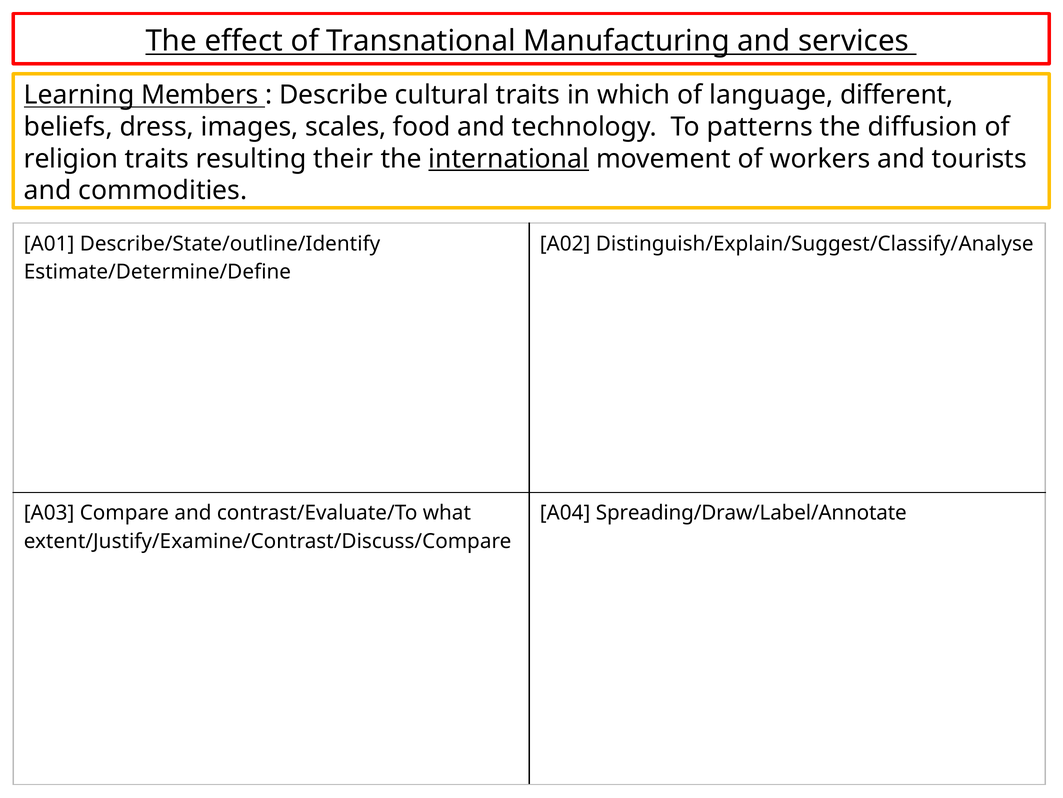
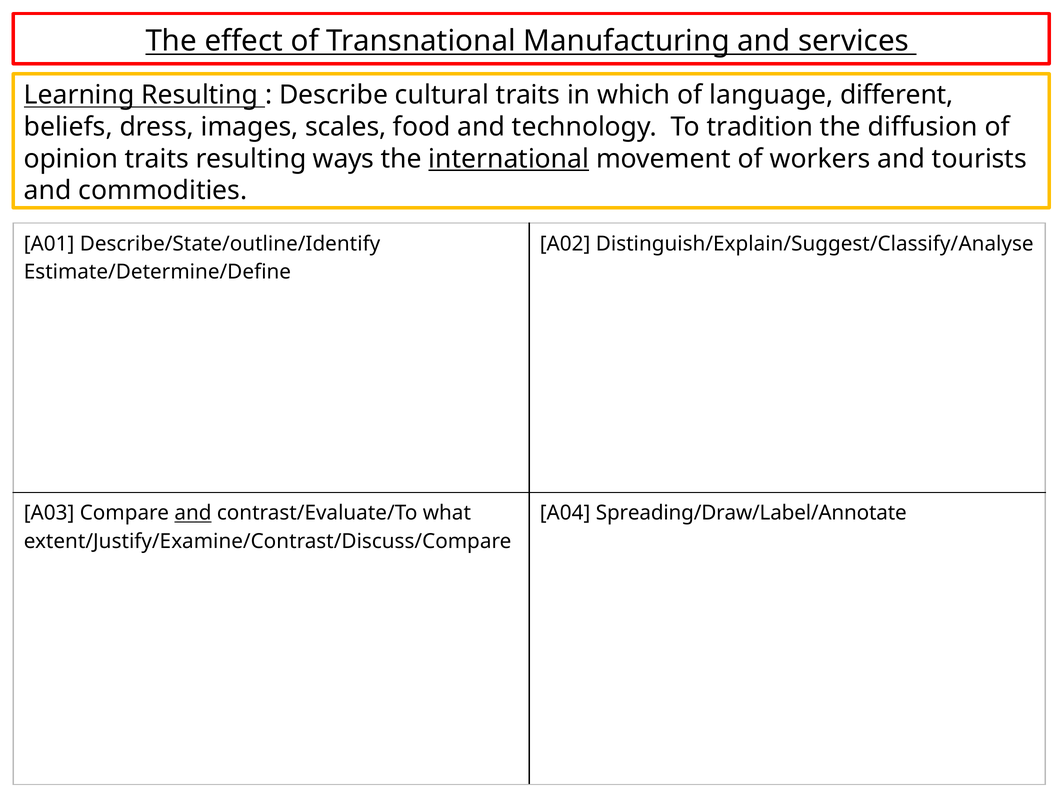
Learning Members: Members -> Resulting
patterns: patterns -> tradition
religion: religion -> opinion
their: their -> ways
and at (193, 513) underline: none -> present
